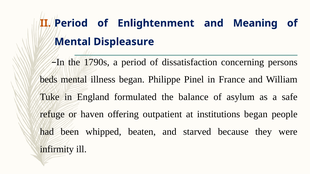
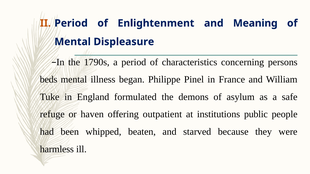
dissatisfaction: dissatisfaction -> characteristics
balance: balance -> demons
institutions began: began -> public
infirmity: infirmity -> harmless
